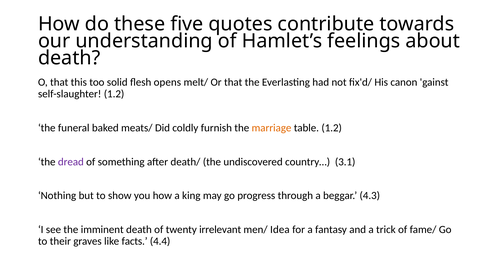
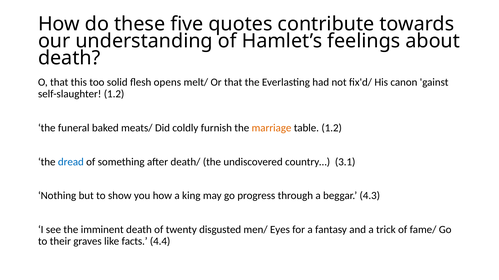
dread colour: purple -> blue
irrelevant: irrelevant -> disgusted
Idea: Idea -> Eyes
